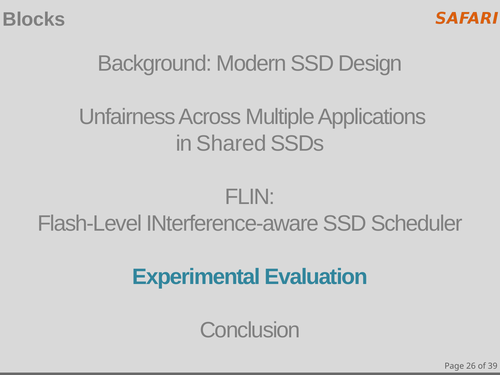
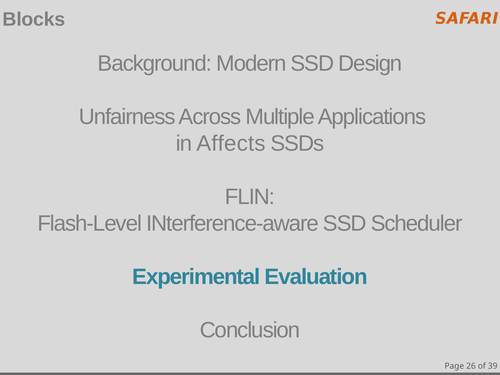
Shared: Shared -> Affects
